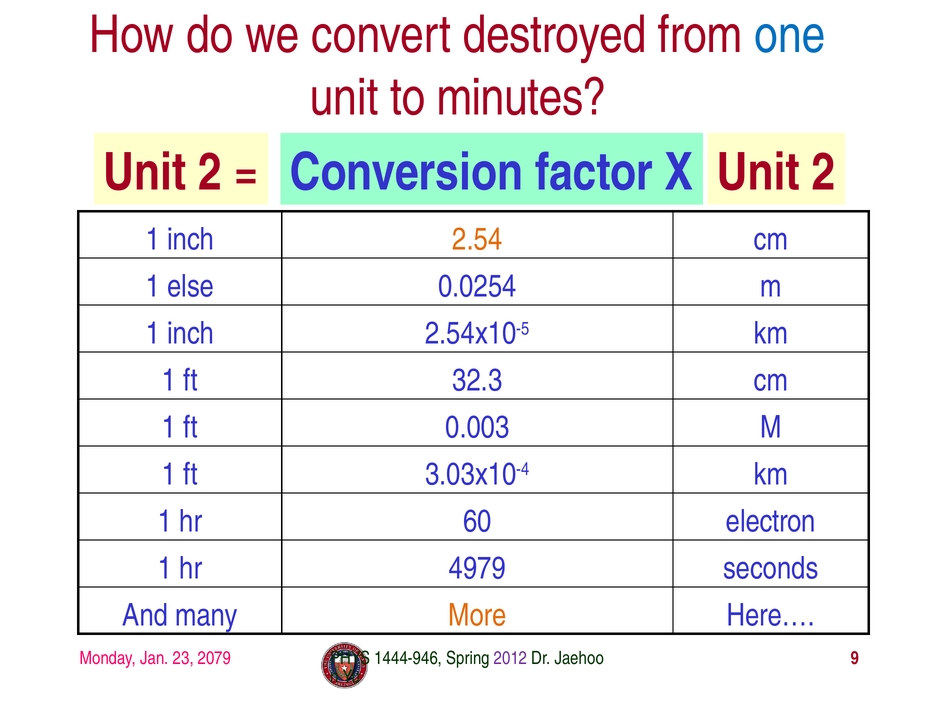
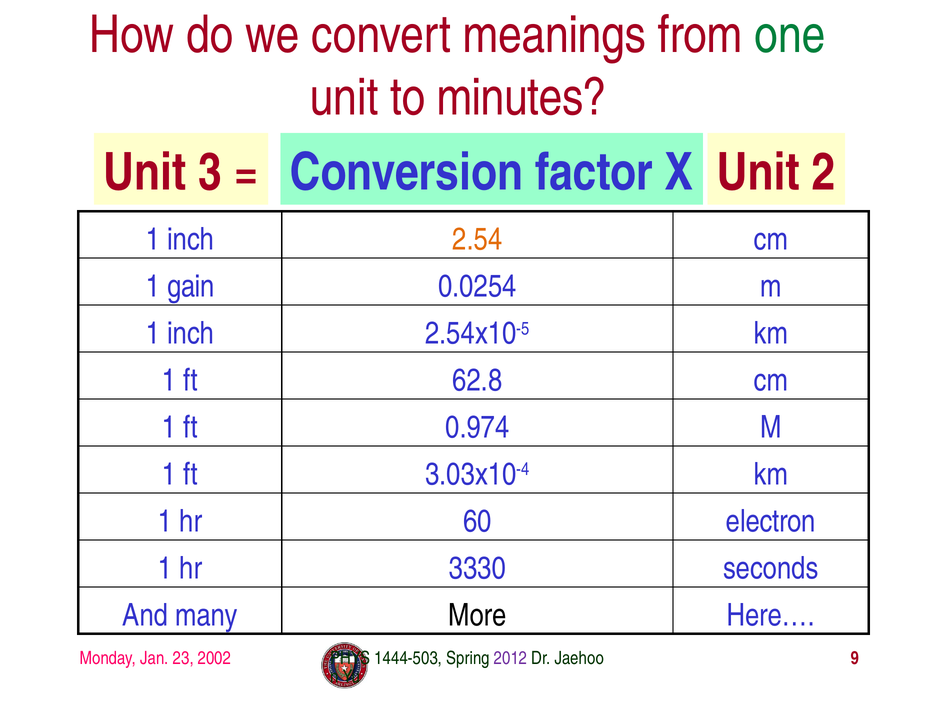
destroyed: destroyed -> meanings
one colour: blue -> green
2 at (210, 173): 2 -> 3
else: else -> gain
32.3: 32.3 -> 62.8
0.003: 0.003 -> 0.974
4979: 4979 -> 3330
More colour: orange -> black
2079: 2079 -> 2002
1444-946: 1444-946 -> 1444-503
